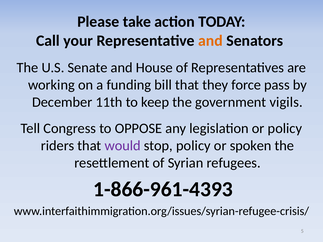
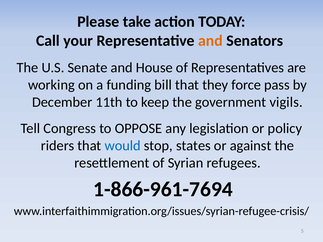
would colour: purple -> blue
stop policy: policy -> states
spoken: spoken -> against
1-866-961-4393: 1-866-961-4393 -> 1-866-961-7694
